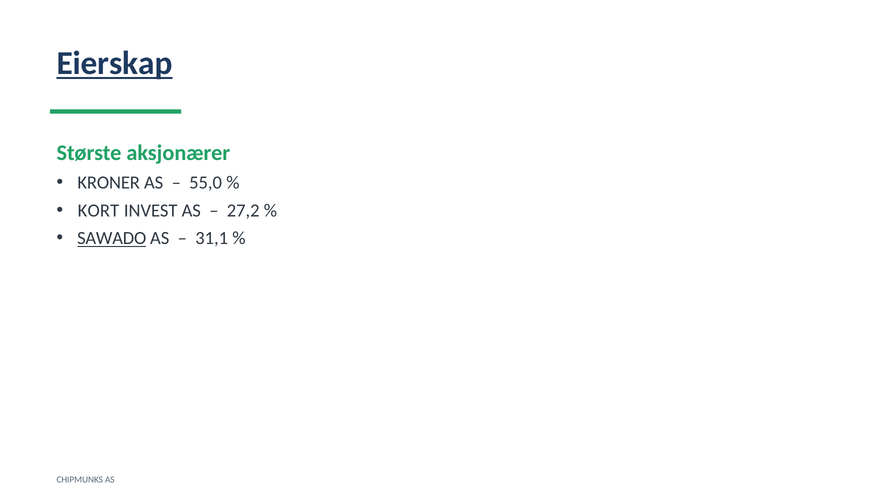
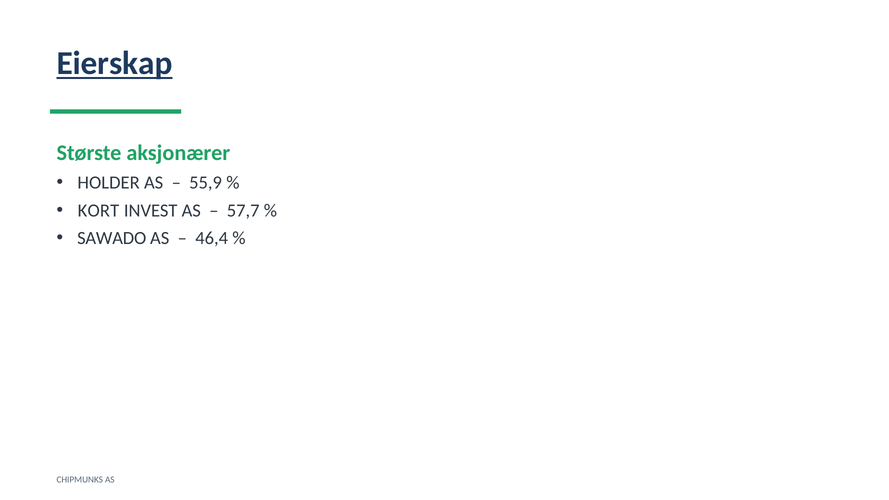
KRONER: KRONER -> HOLDER
55,0: 55,0 -> 55,9
27,2: 27,2 -> 57,7
SAWADO underline: present -> none
31,1: 31,1 -> 46,4
